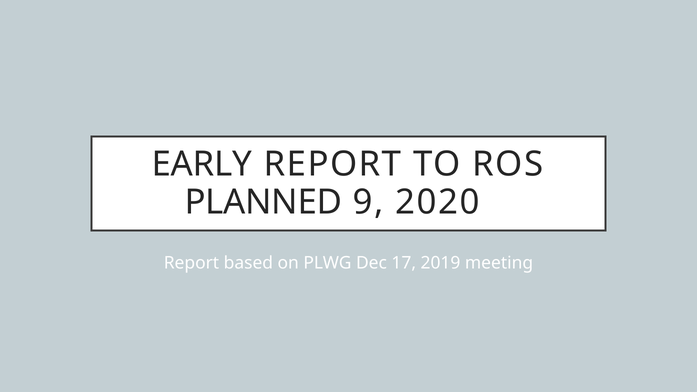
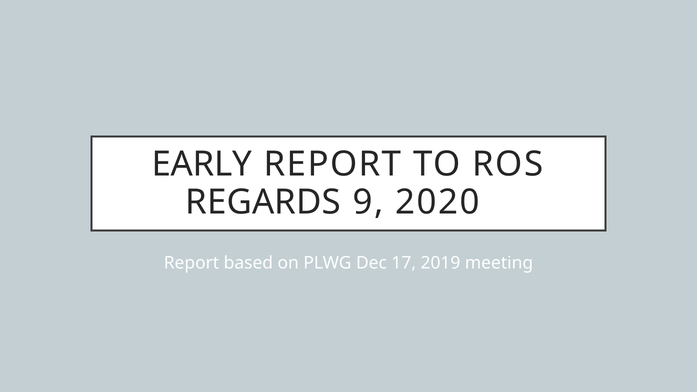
PLANNED: PLANNED -> REGARDS
